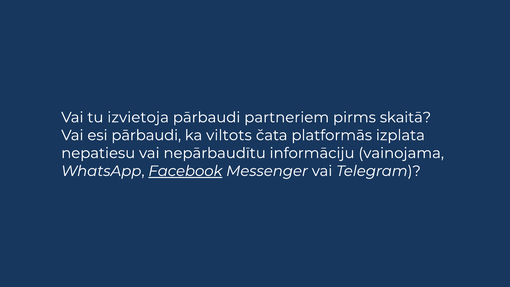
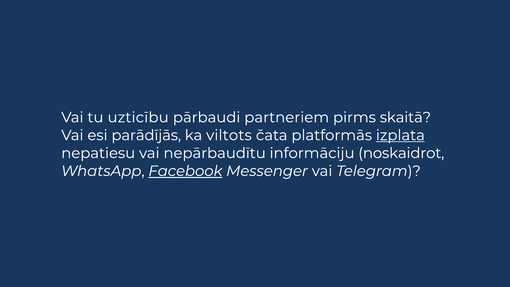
izvietoja: izvietoja -> uzticību
esi pārbaudi: pārbaudi -> parādījās
izplata underline: none -> present
vainojama: vainojama -> noskaidrot
